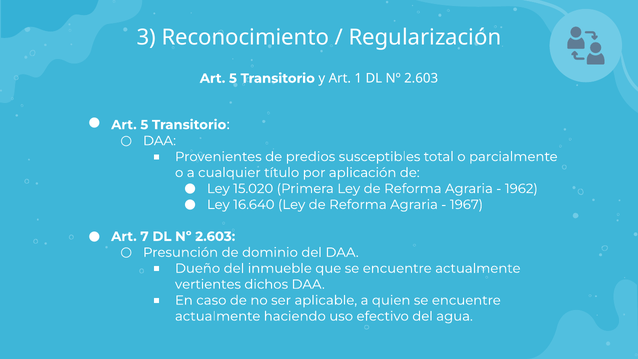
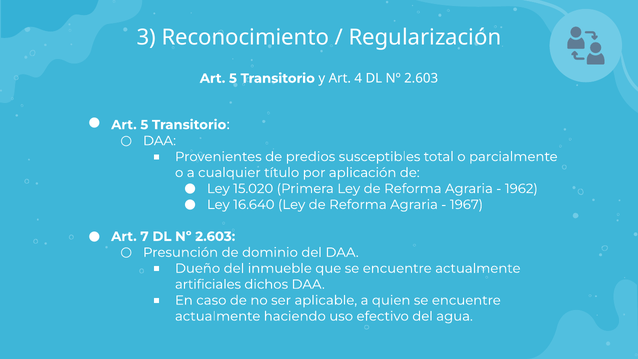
1: 1 -> 4
vertientes: vertientes -> artificiales
